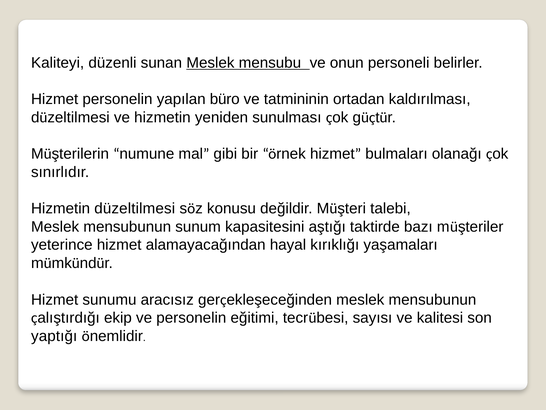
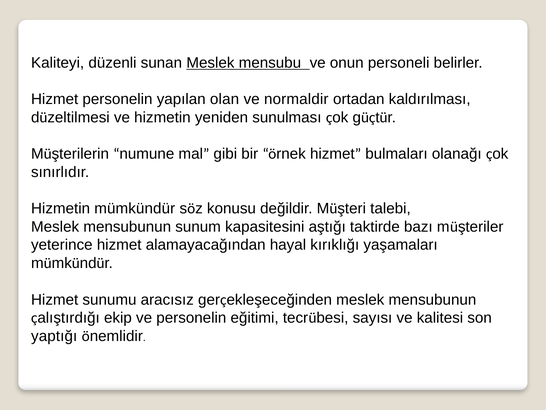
büro: büro -> olan
tatmininin: tatmininin -> normaldir
Hizmetin düzeltilmesi: düzeltilmesi -> mümkündür
